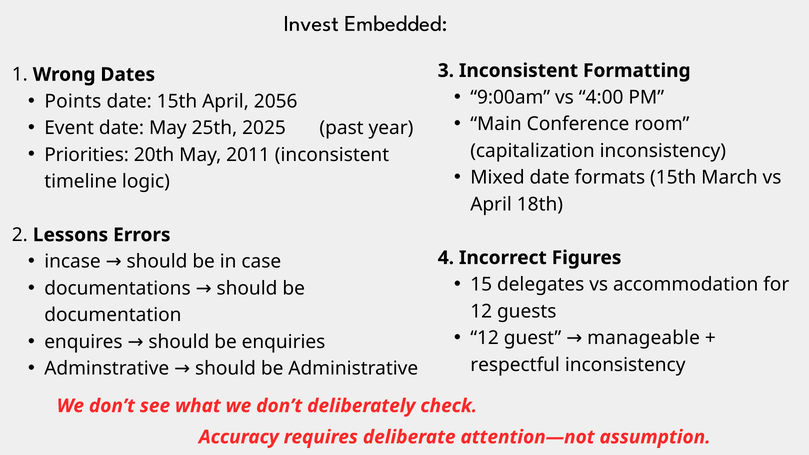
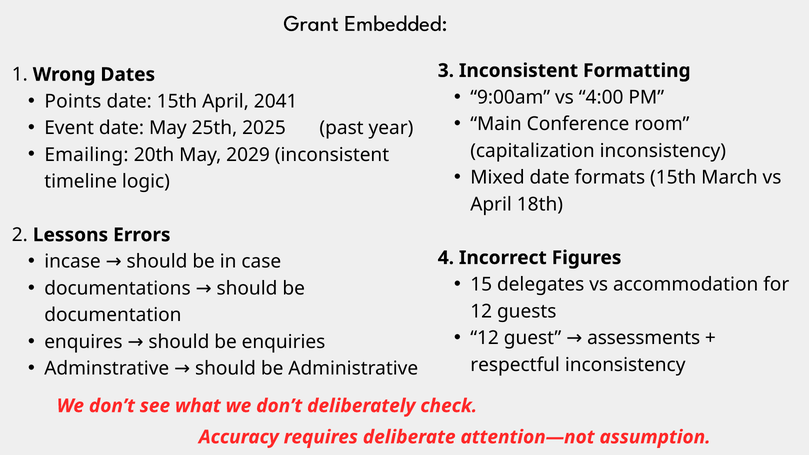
Invest: Invest -> Grant
2056: 2056 -> 2041
Priorities: Priorities -> Emailing
2011: 2011 -> 2029
manageable: manageable -> assessments
